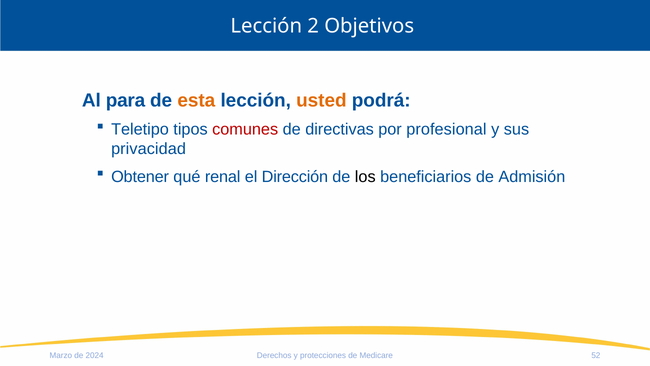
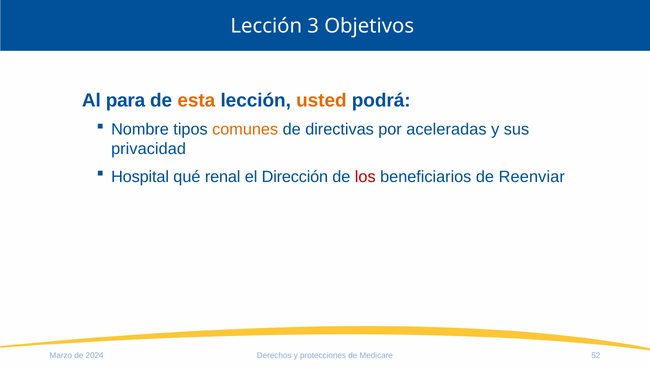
2: 2 -> 3
Teletipo: Teletipo -> Nombre
comunes colour: red -> orange
profesional: profesional -> aceleradas
Obtener: Obtener -> Hospital
los colour: black -> red
Admisión: Admisión -> Reenviar
